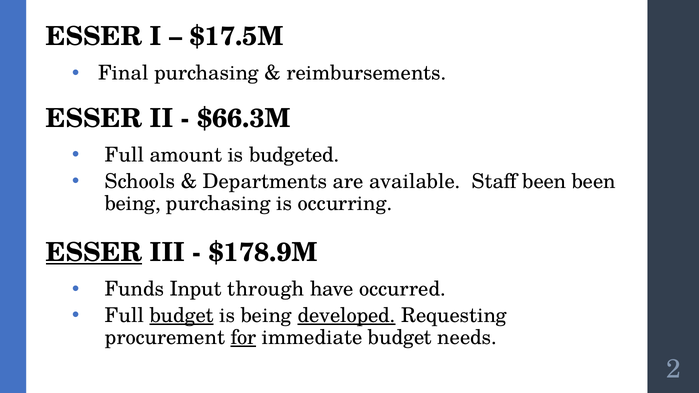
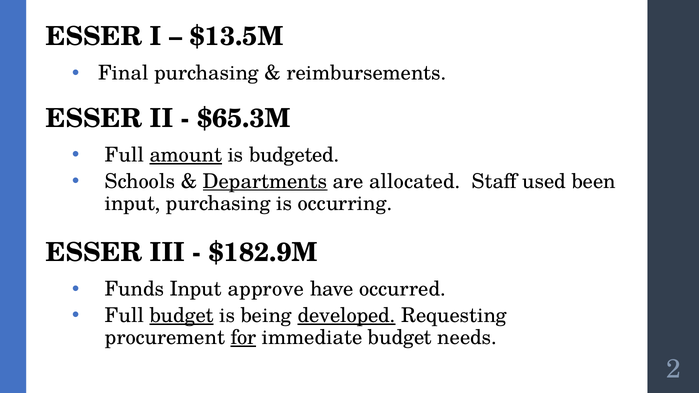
$17.5M: $17.5M -> $13.5M
$66.3M: $66.3M -> $65.3M
amount underline: none -> present
Departments underline: none -> present
available: available -> allocated
Staff been: been -> used
being at (133, 203): being -> input
ESSER at (94, 253) underline: present -> none
$178.9M: $178.9M -> $182.9M
through: through -> approve
